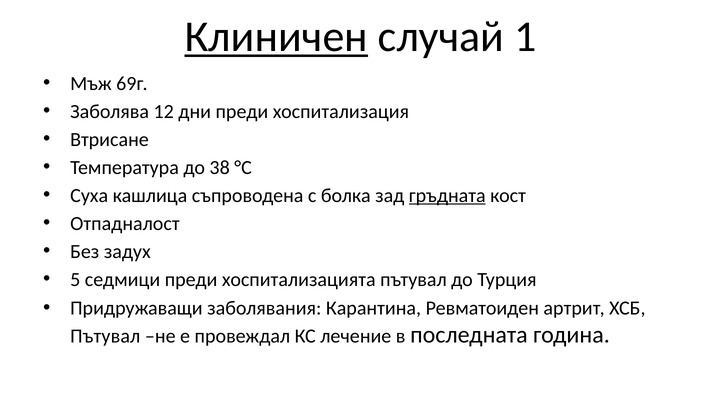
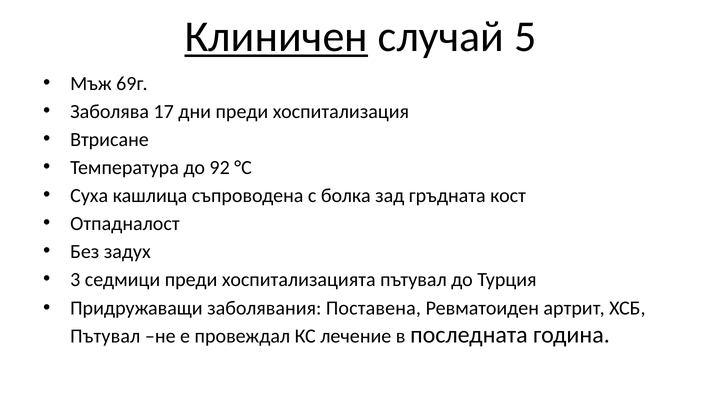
1: 1 -> 5
12: 12 -> 17
38: 38 -> 92
гръдната underline: present -> none
5: 5 -> 3
Карантина: Карантина -> Поставена
